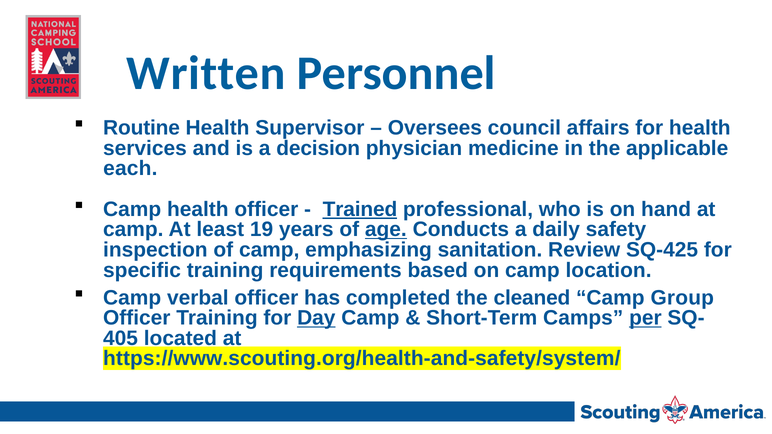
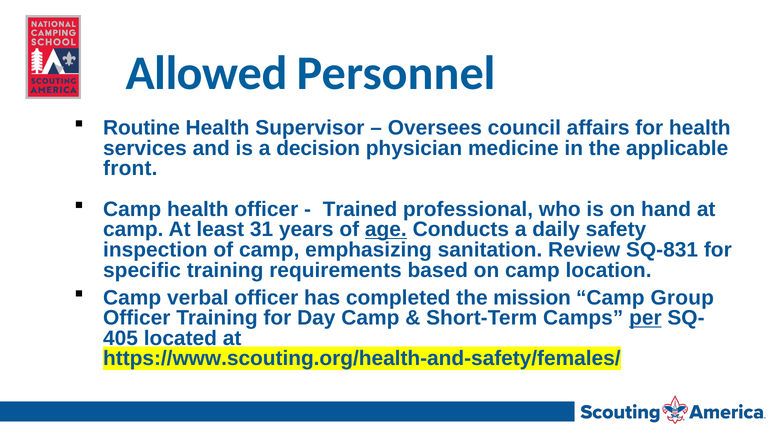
Written: Written -> Allowed
each: each -> front
Trained underline: present -> none
19: 19 -> 31
SQ-425: SQ-425 -> SQ-831
cleaned: cleaned -> mission
Day underline: present -> none
https://www.scouting.org/health-and-safety/system/: https://www.scouting.org/health-and-safety/system/ -> https://www.scouting.org/health-and-safety/females/
